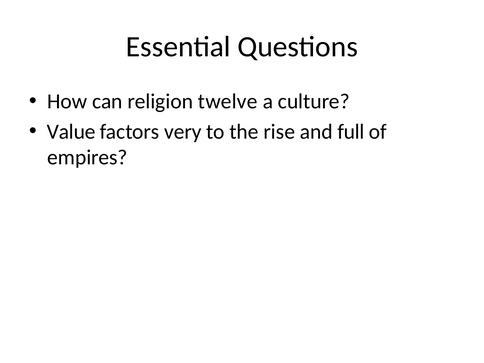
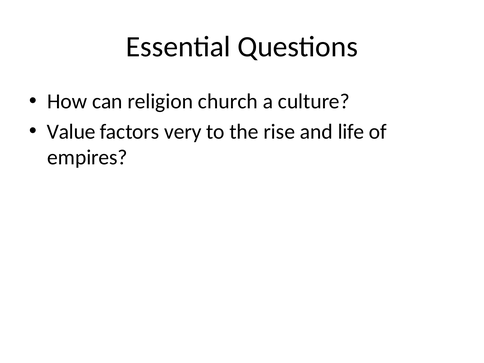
twelve: twelve -> church
full: full -> life
